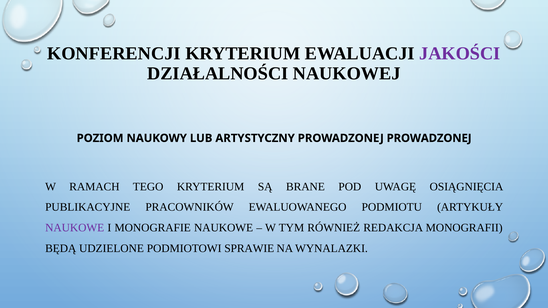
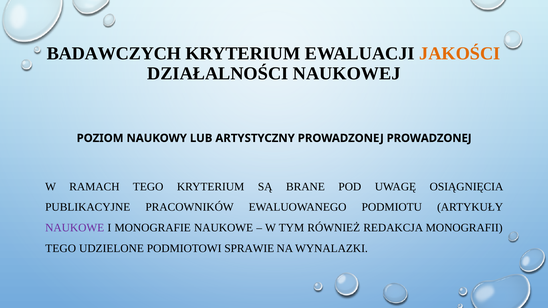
KONFERENCJI: KONFERENCJI -> BADAWCZYCH
JAKOŚCI colour: purple -> orange
BĘDĄ at (61, 248): BĘDĄ -> TEGO
